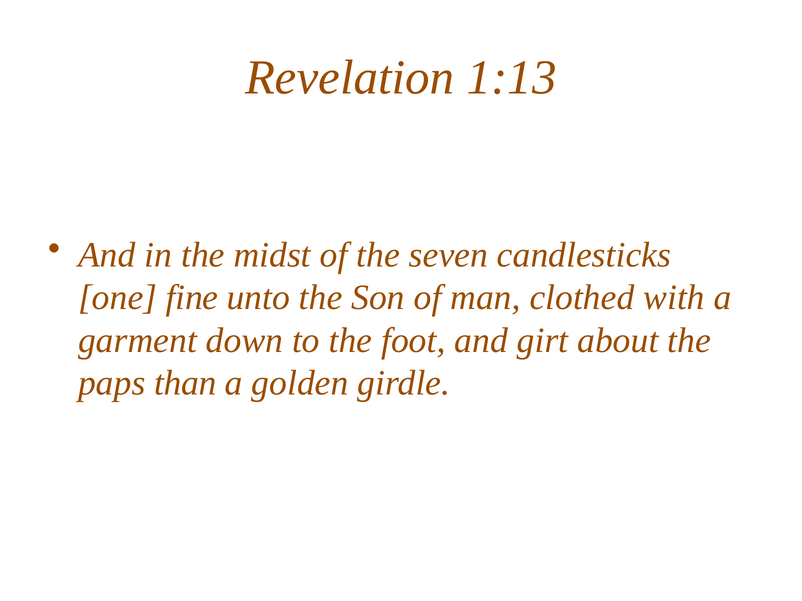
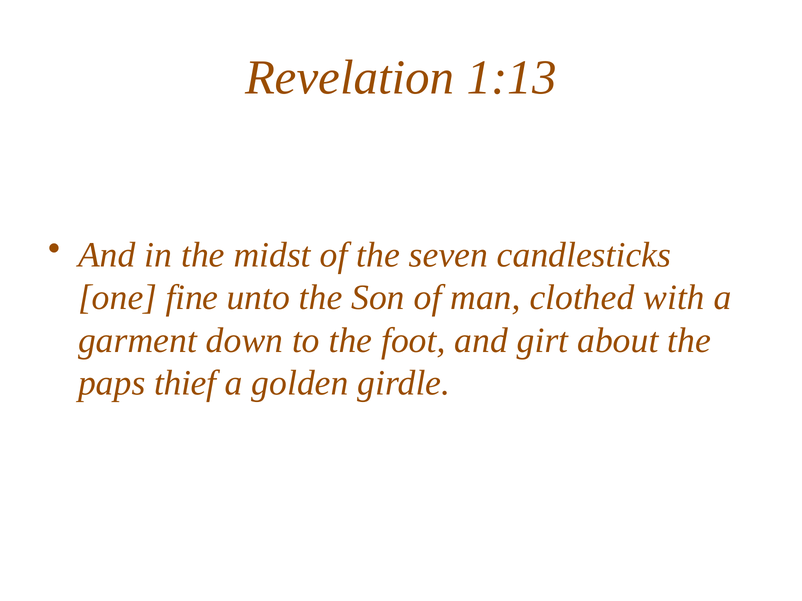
than: than -> thief
